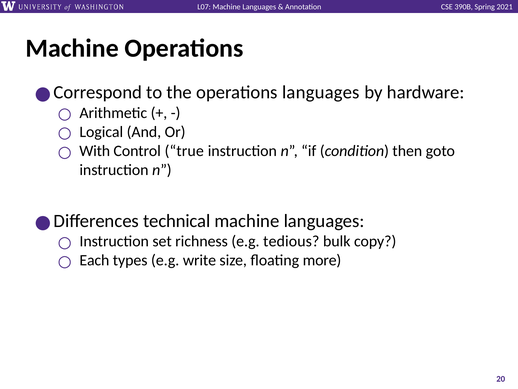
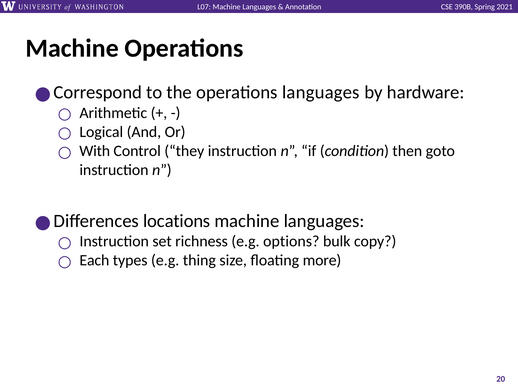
true: true -> they
technical: technical -> locations
tedious: tedious -> options
write: write -> thing
